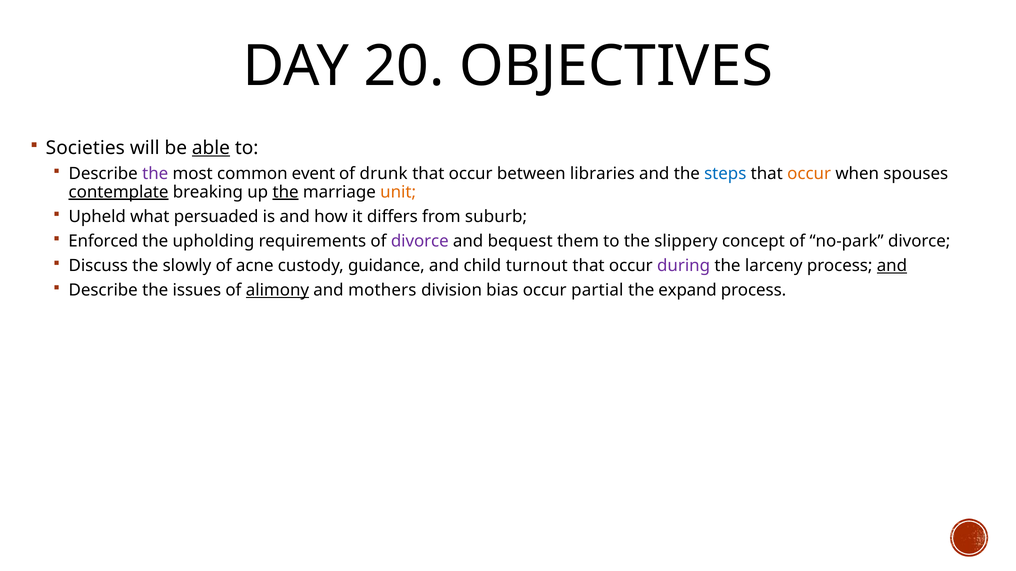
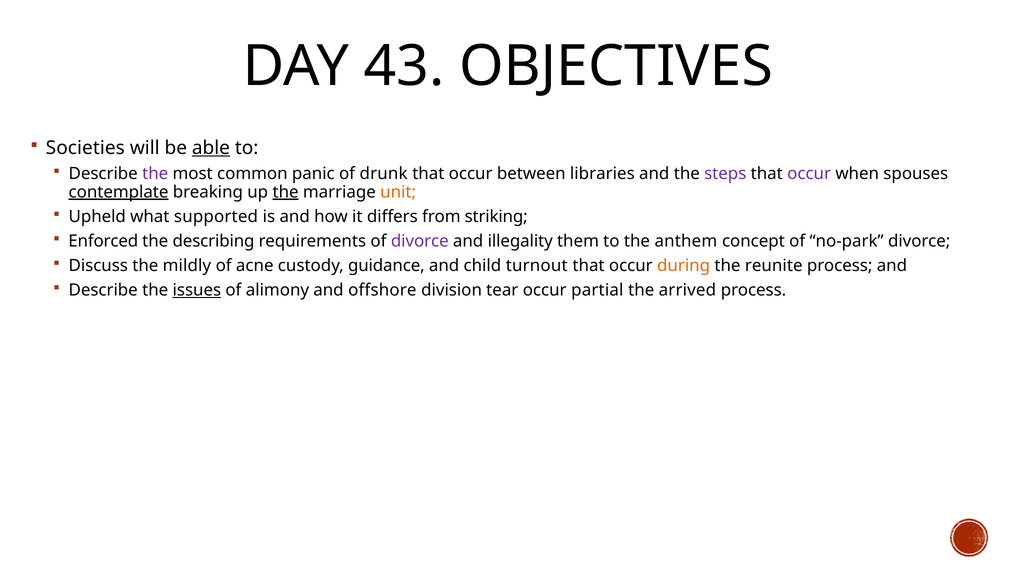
20: 20 -> 43
event: event -> panic
steps colour: blue -> purple
occur at (809, 174) colour: orange -> purple
persuaded: persuaded -> supported
suburb: suburb -> striking
upholding: upholding -> describing
bequest: bequest -> illegality
slippery: slippery -> anthem
slowly: slowly -> mildly
during colour: purple -> orange
larceny: larceny -> reunite
and at (892, 266) underline: present -> none
issues underline: none -> present
alimony underline: present -> none
mothers: mothers -> offshore
bias: bias -> tear
expand: expand -> arrived
